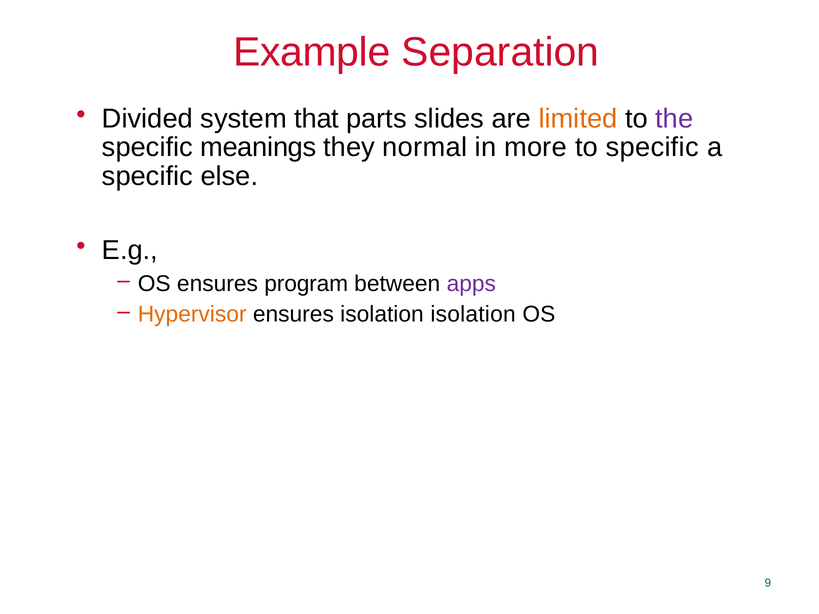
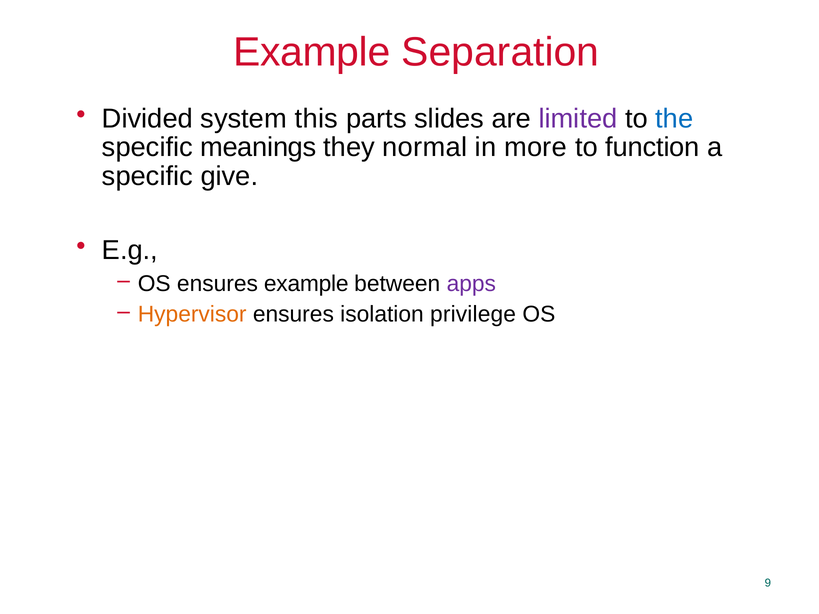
that: that -> this
limited colour: orange -> purple
the colour: purple -> blue
to specific: specific -> function
else: else -> give
ensures program: program -> example
isolation isolation: isolation -> privilege
